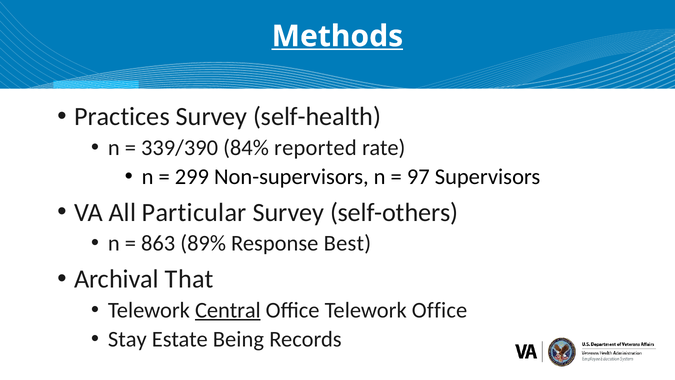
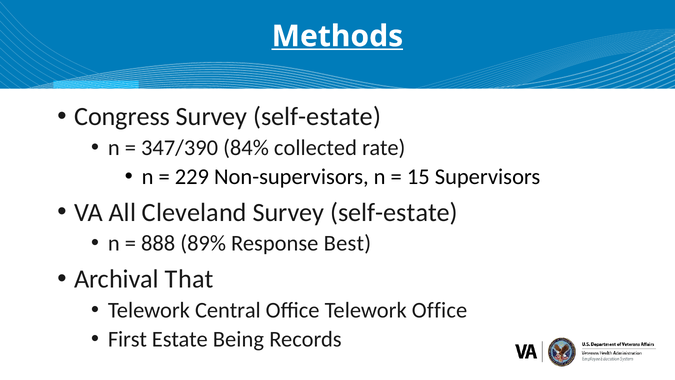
Practices: Practices -> Congress
self-health at (317, 117): self-health -> self-estate
339/390: 339/390 -> 347/390
reported: reported -> collected
299: 299 -> 229
97: 97 -> 15
Particular: Particular -> Cleveland
self-others at (394, 212): self-others -> self-estate
863: 863 -> 888
Central underline: present -> none
Stay: Stay -> First
